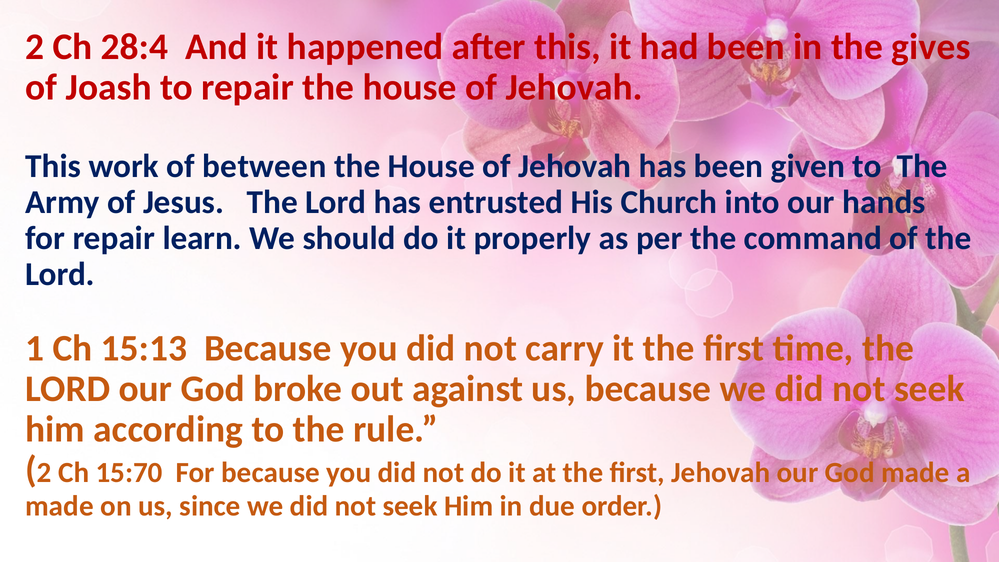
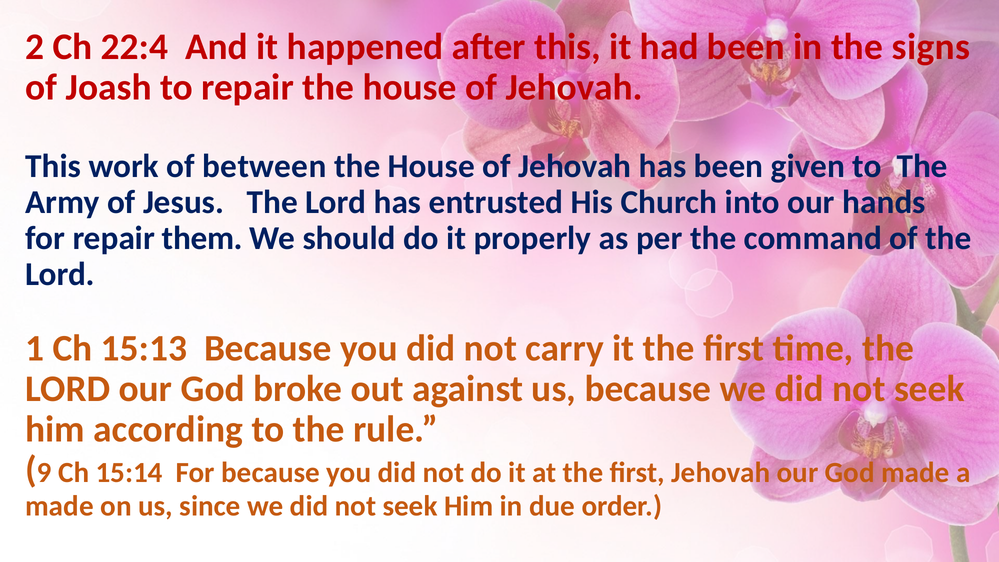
28:4: 28:4 -> 22:4
gives: gives -> signs
learn: learn -> them
2 at (44, 473): 2 -> 9
15:70: 15:70 -> 15:14
